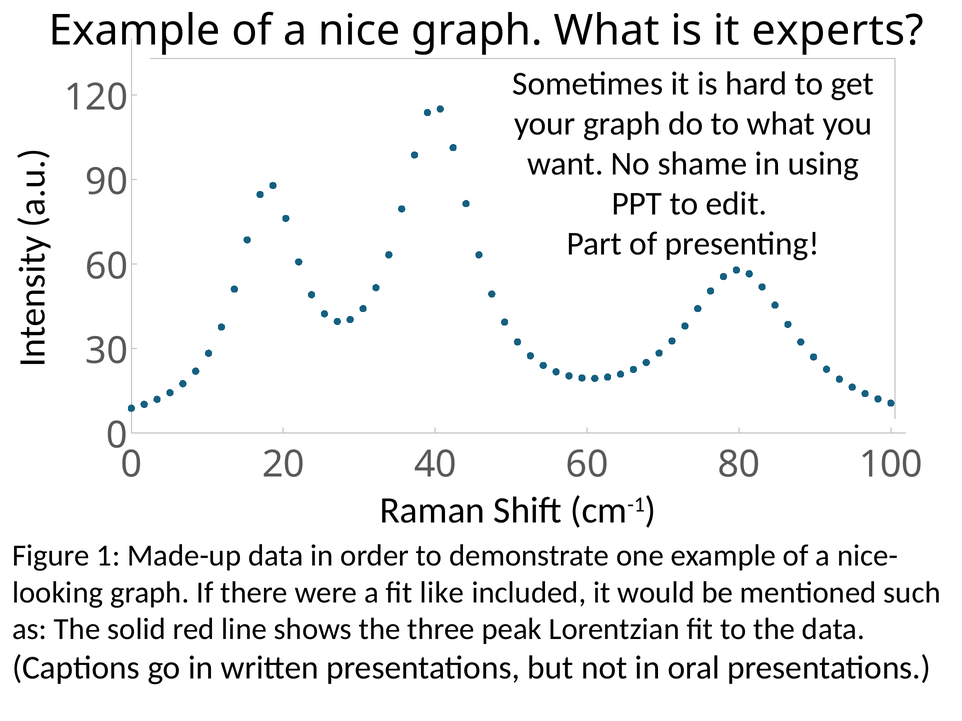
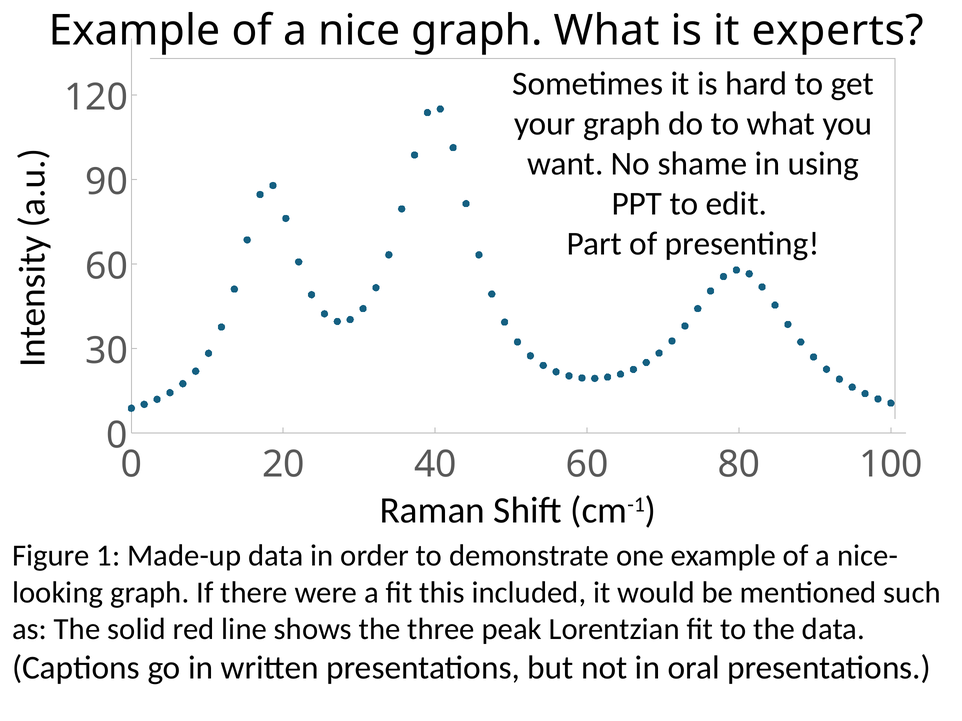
like: like -> this
